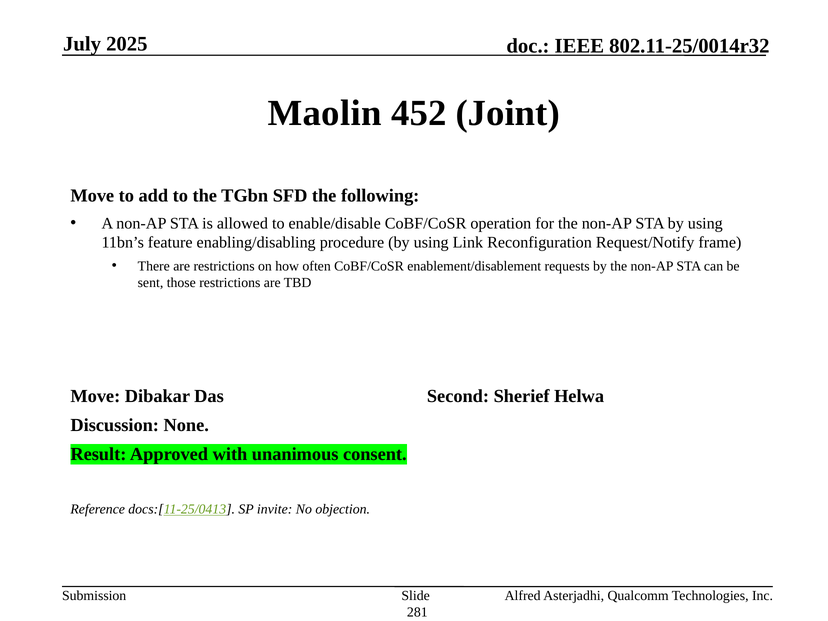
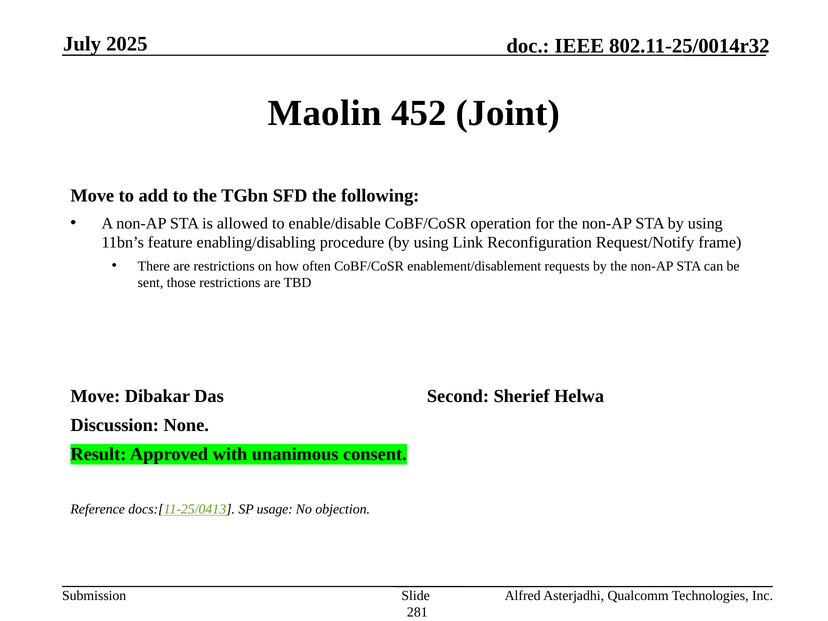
invite: invite -> usage
